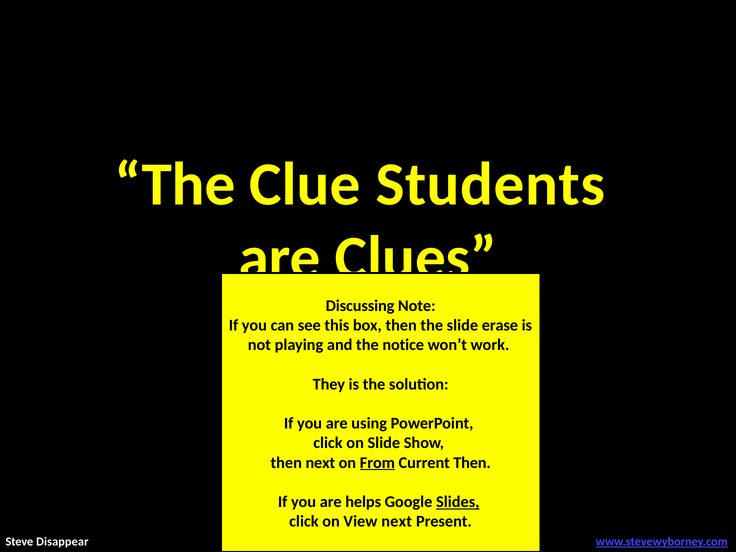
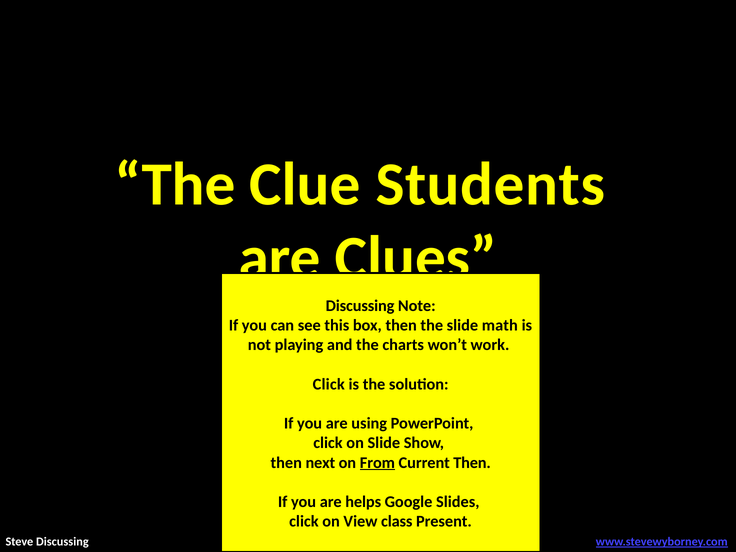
erase: erase -> math
notice: notice -> charts
They at (329, 384): They -> Click
Slides underline: present -> none
View next: next -> class
Steve Disappear: Disappear -> Discussing
